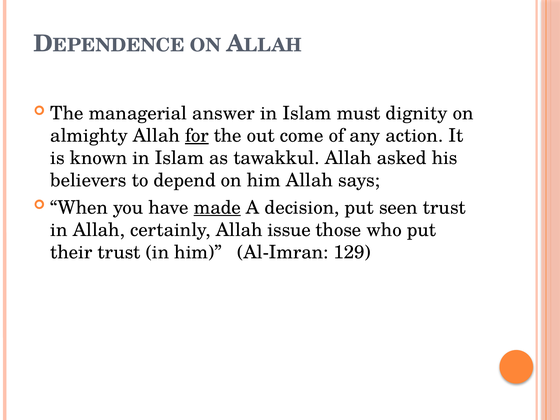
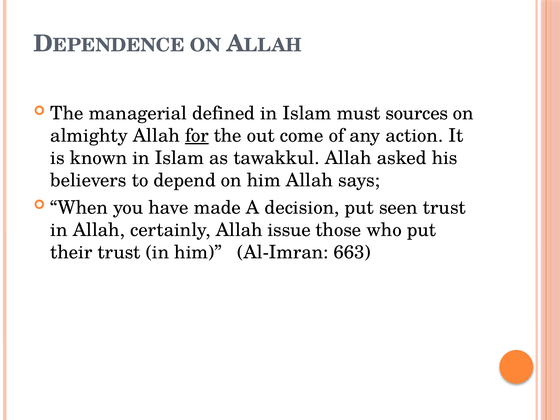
answer: answer -> defined
dignity: dignity -> sources
made underline: present -> none
129: 129 -> 663
